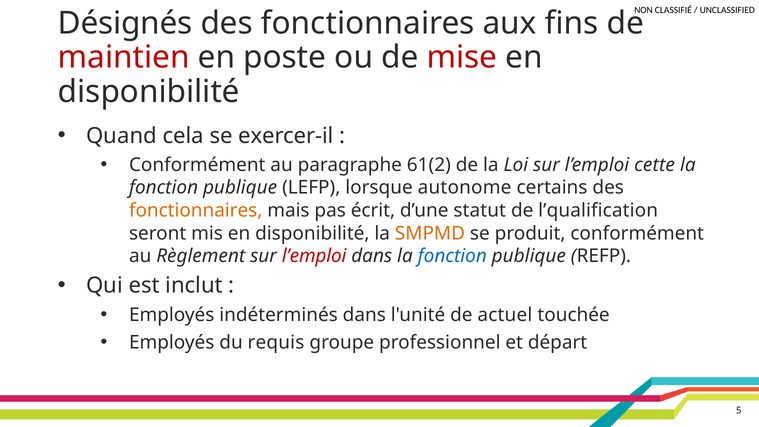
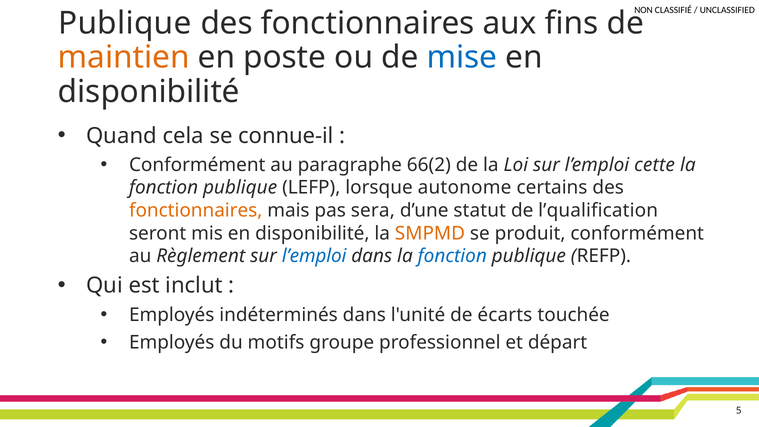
Désignés at (125, 23): Désignés -> Publique
maintien colour: red -> orange
mise colour: red -> blue
exercer-il: exercer-il -> connue-il
61(2: 61(2 -> 66(2
écrit: écrit -> sera
l’emploi at (314, 256) colour: red -> blue
actuel: actuel -> écarts
requis: requis -> motifs
